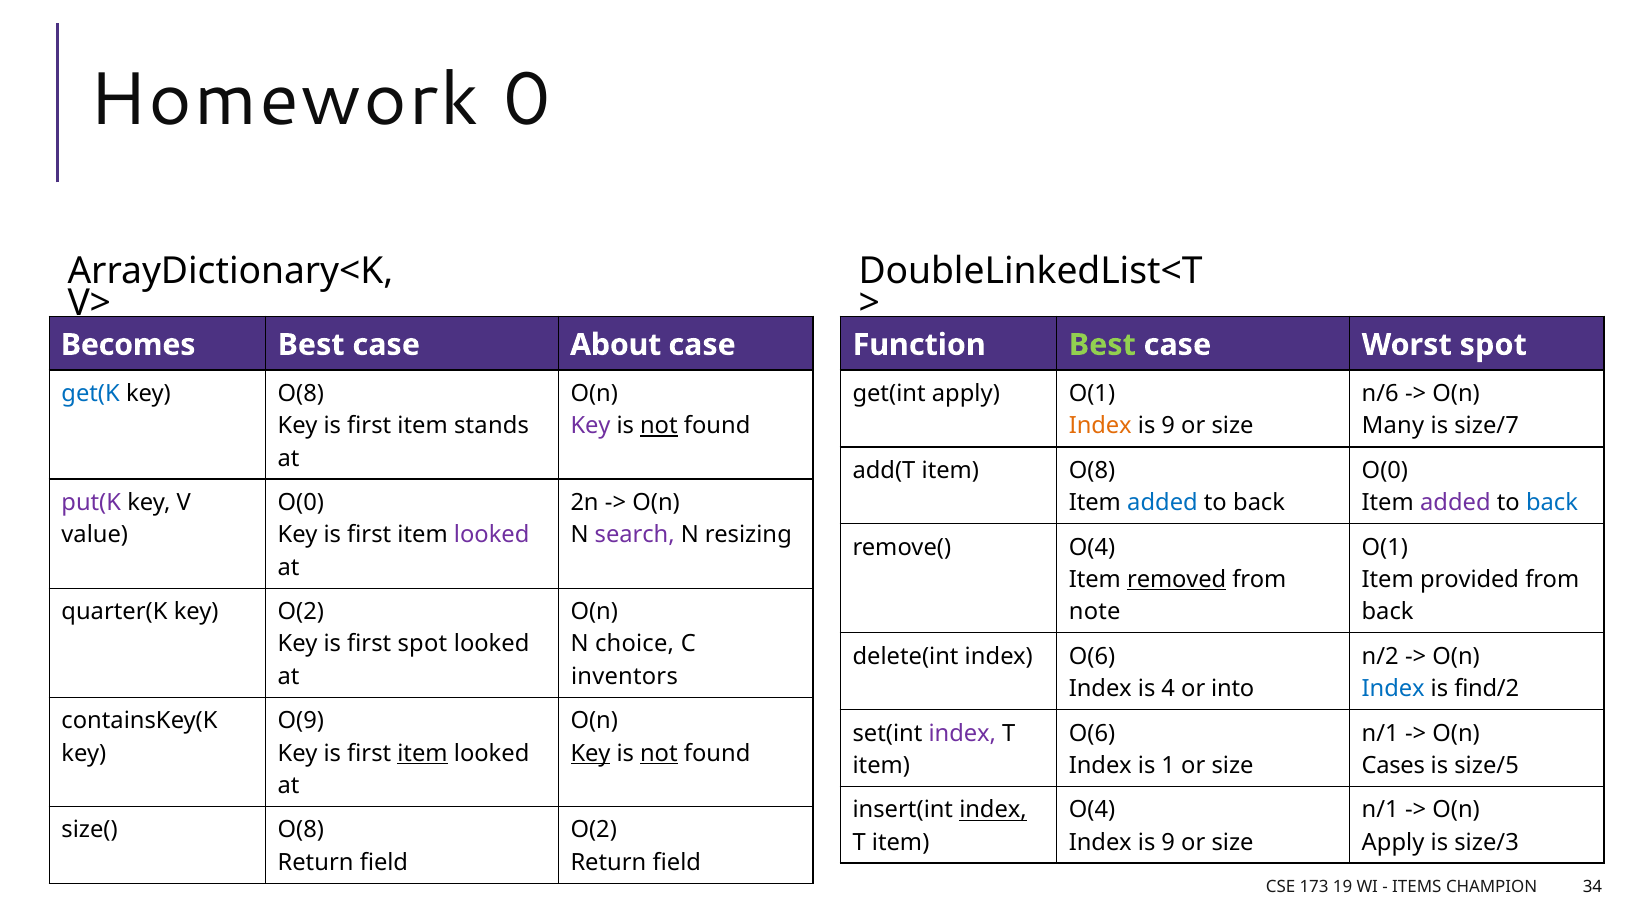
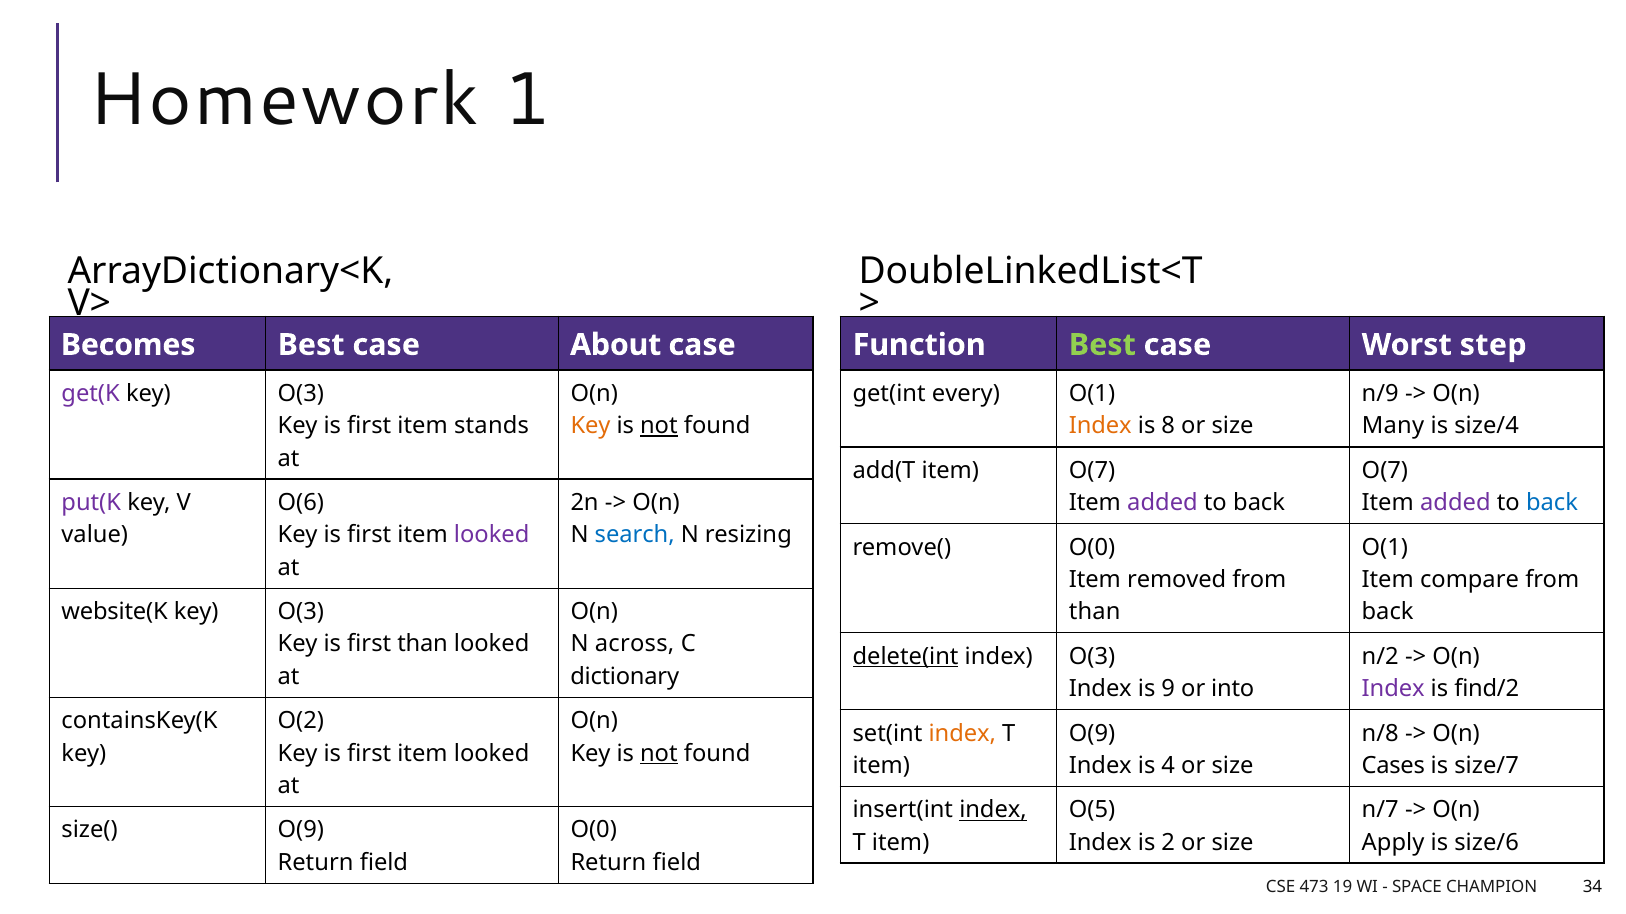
0: 0 -> 1
Worst spot: spot -> step
get(K colour: blue -> purple
O(8 at (301, 394): O(8 -> O(3
get(int apply: apply -> every
n/6: n/6 -> n/9
Key at (591, 426) colour: purple -> orange
9 at (1168, 426): 9 -> 8
size/7: size/7 -> size/4
item O(8: O(8 -> O(7
O(0 at (1385, 471): O(0 -> O(7
O(0 at (301, 503): O(0 -> O(6
added at (1162, 503) colour: blue -> purple
search colour: purple -> blue
remove( O(4: O(4 -> O(0
removed underline: present -> none
provided: provided -> compare
quarter(K: quarter(K -> website(K
O(2 at (301, 612): O(2 -> O(3
note at (1095, 612): note -> than
first spot: spot -> than
choice: choice -> across
delete(int underline: none -> present
index O(6: O(6 -> O(3
inventors: inventors -> dictionary
4: 4 -> 9
Index at (1393, 689) colour: blue -> purple
O(9: O(9 -> O(2
index at (962, 734) colour: purple -> orange
O(6 at (1092, 734): O(6 -> O(9
n/1 at (1380, 734): n/1 -> n/8
item at (422, 754) underline: present -> none
Key at (591, 754) underline: present -> none
1: 1 -> 4
size/5: size/5 -> size/7
O(4 at (1092, 811): O(4 -> O(5
n/1 at (1380, 811): n/1 -> n/7
size( O(8: O(8 -> O(9
O(2 at (594, 831): O(2 -> O(0
9 at (1168, 843): 9 -> 2
size/3: size/3 -> size/6
173: 173 -> 473
ITEMS: ITEMS -> SPACE
